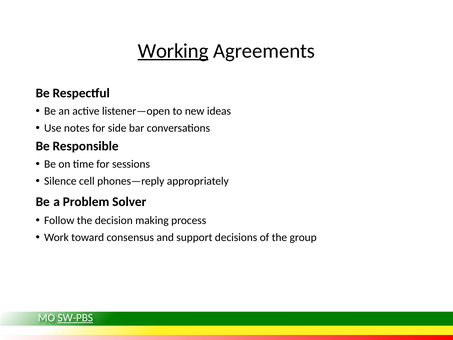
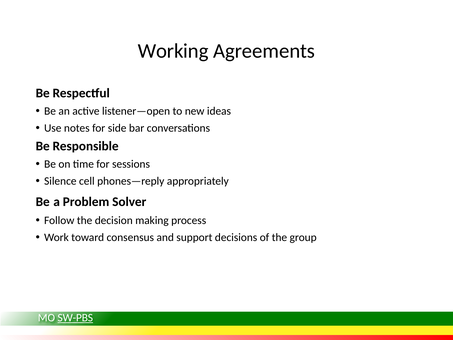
Working underline: present -> none
